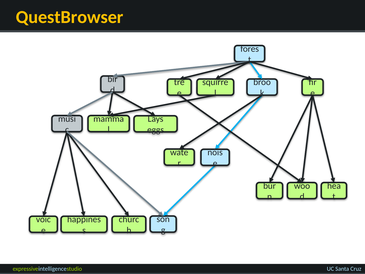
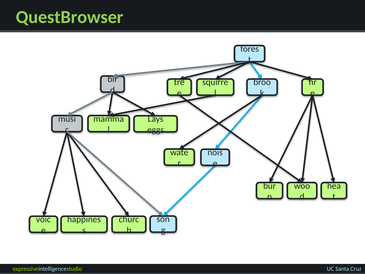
QuestBrowser colour: yellow -> light green
